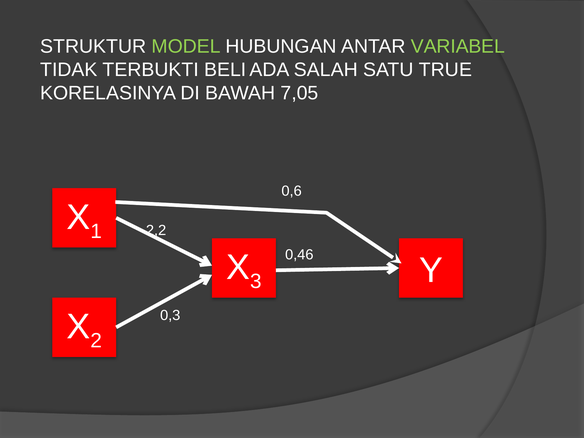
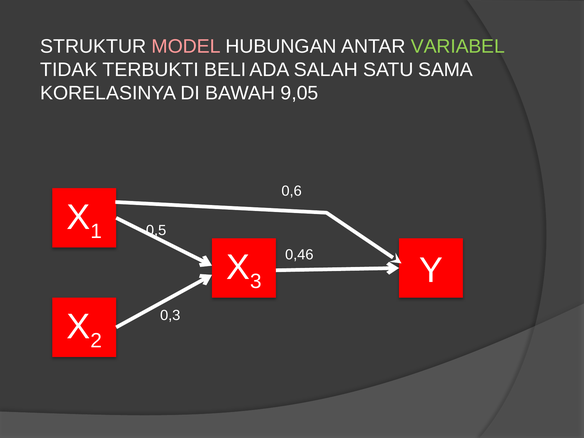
MODEL colour: light green -> pink
TRUE: TRUE -> SAMA
7,05: 7,05 -> 9,05
2,2: 2,2 -> 0,5
